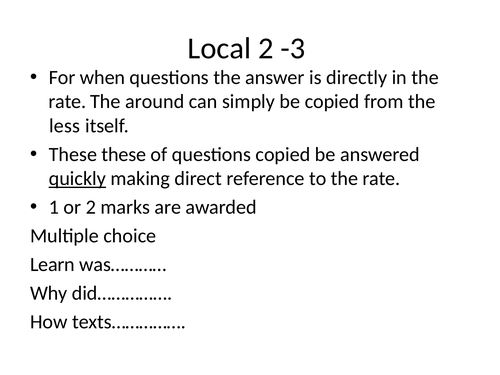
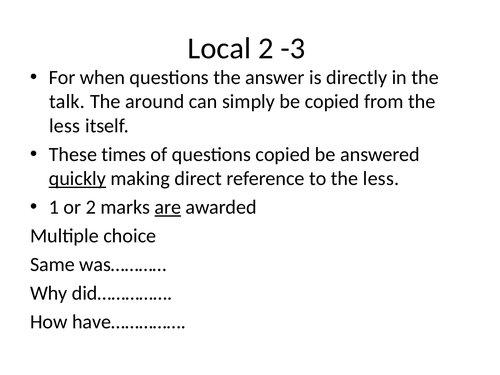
rate at (67, 102): rate -> talk
These these: these -> times
to the rate: rate -> less
are underline: none -> present
Learn: Learn -> Same
texts……………: texts…………… -> have……………
